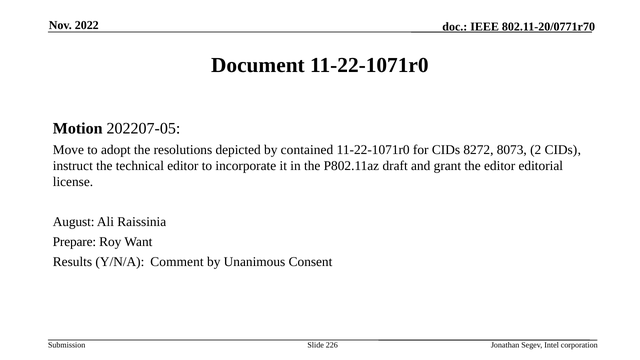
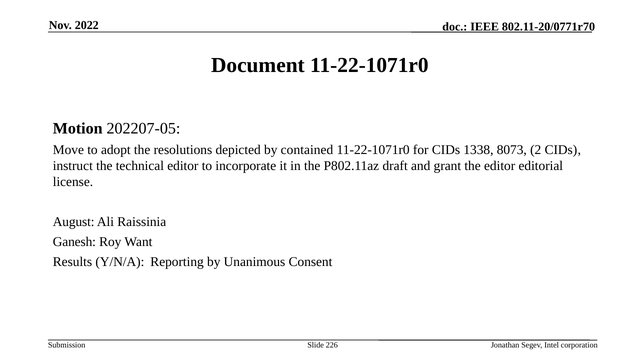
8272: 8272 -> 1338
Prepare: Prepare -> Ganesh
Comment: Comment -> Reporting
